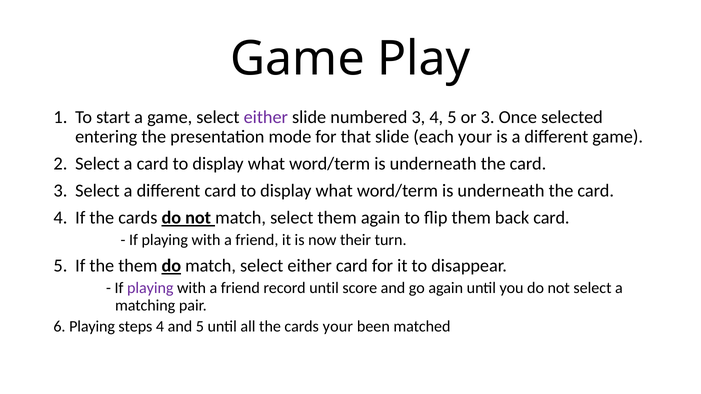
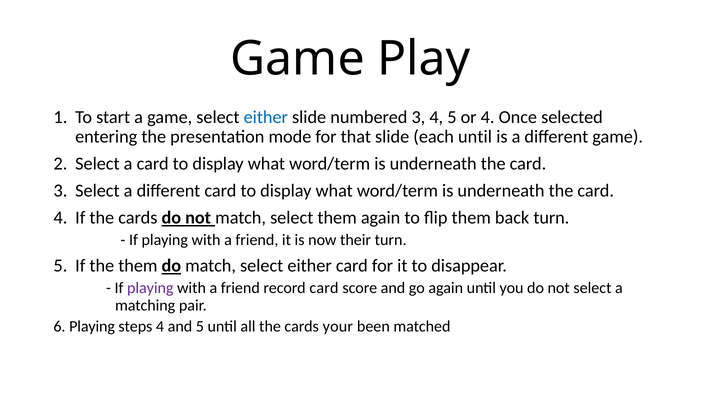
either at (266, 117) colour: purple -> blue
or 3: 3 -> 4
each your: your -> until
back card: card -> turn
record until: until -> card
